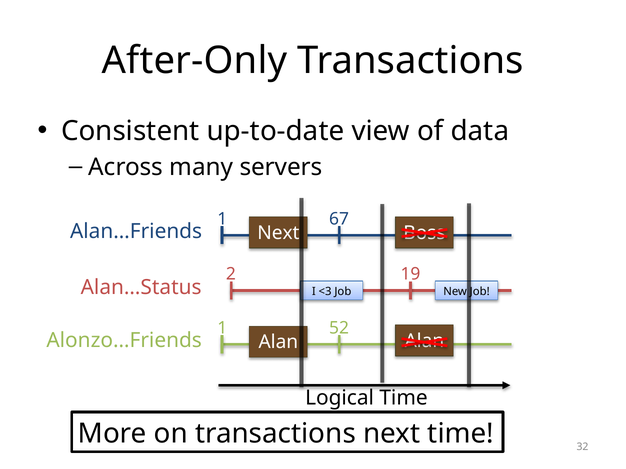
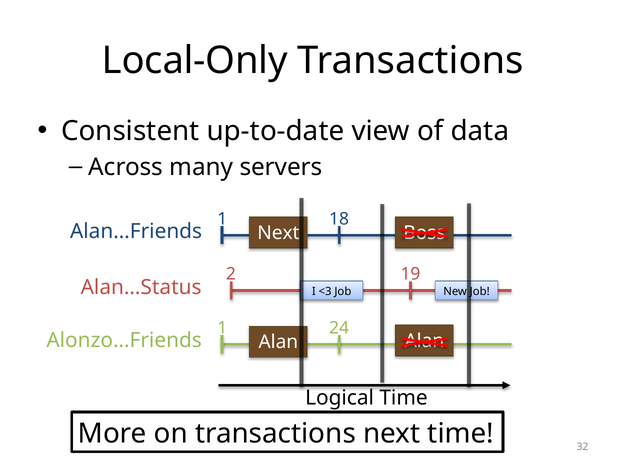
After-Only: After-Only -> Local-Only
67: 67 -> 18
52: 52 -> 24
